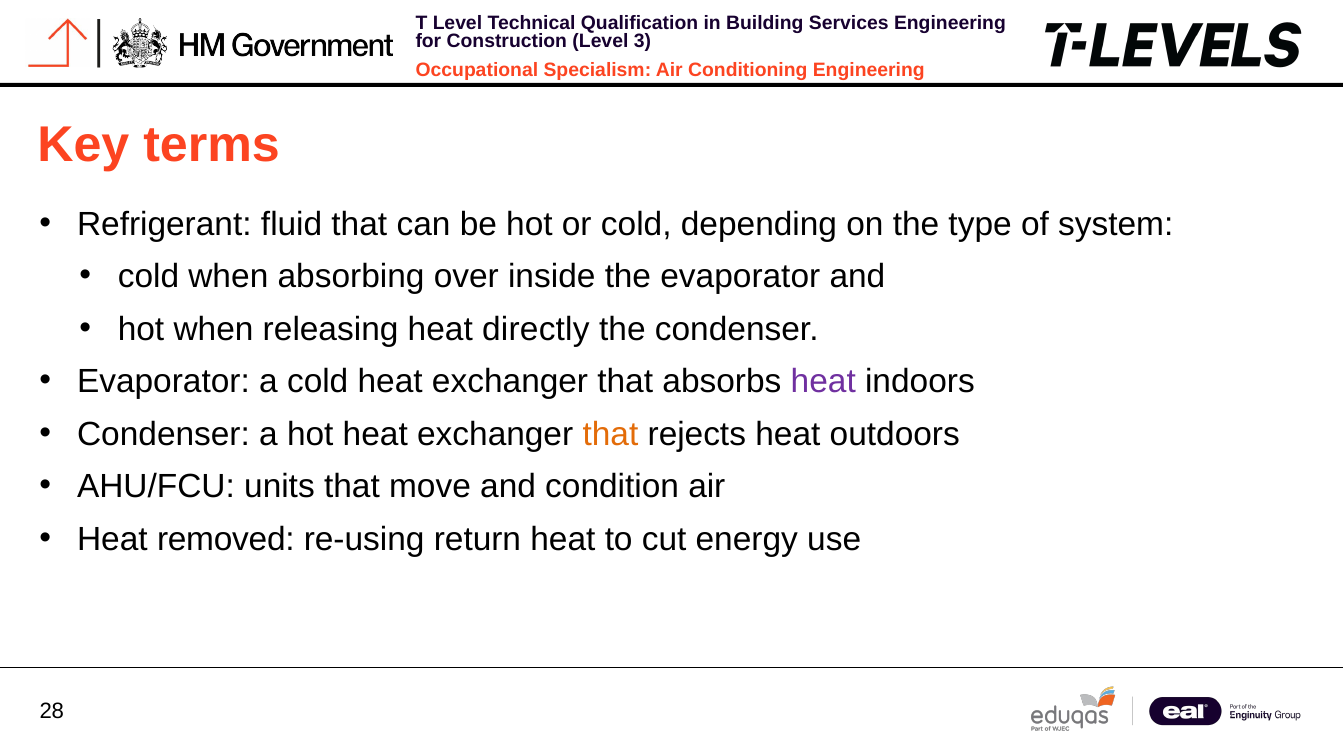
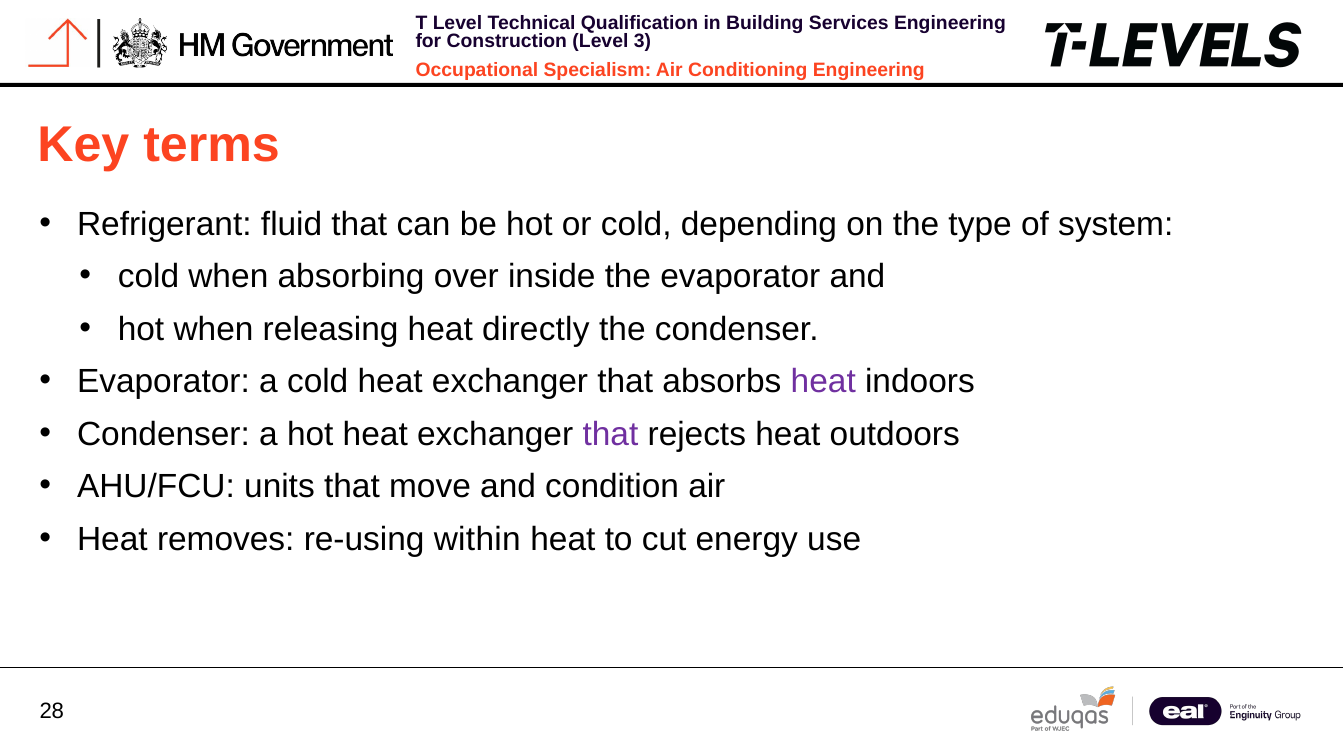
that at (610, 434) colour: orange -> purple
removed: removed -> removes
return: return -> within
